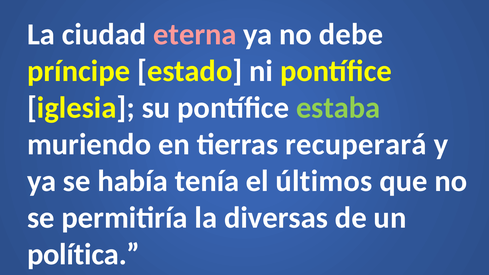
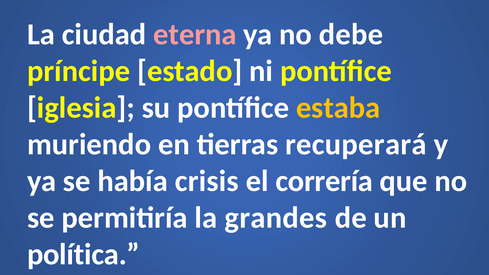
estaba colour: light green -> yellow
tenía: tenía -> crisis
últimos: últimos -> correría
diversas: diversas -> grandes
